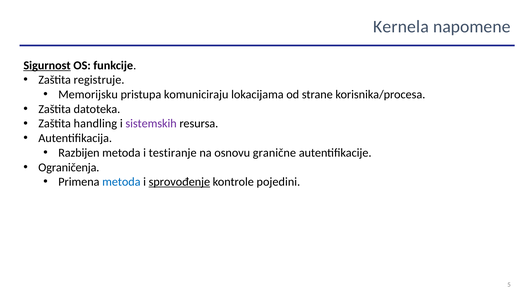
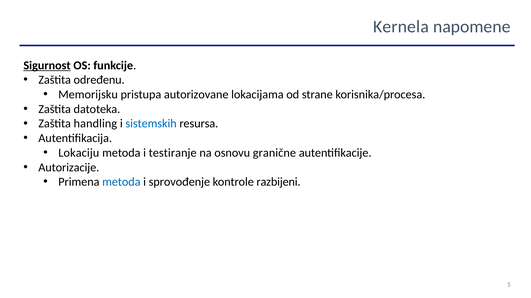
registruje: registruje -> određenu
komuniciraju: komuniciraju -> autorizovane
sistemskih colour: purple -> blue
Razbijen: Razbijen -> Lokaciju
Ograničenja: Ograničenja -> Autorizacije
sprovođenje underline: present -> none
pojedini: pojedini -> razbijeni
